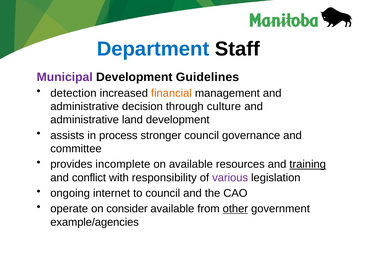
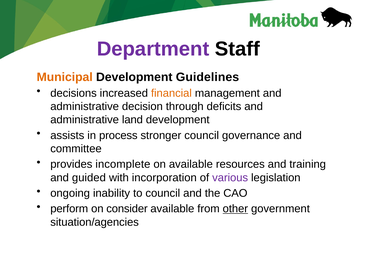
Department colour: blue -> purple
Municipal colour: purple -> orange
detection: detection -> decisions
culture: culture -> deficits
training underline: present -> none
conflict: conflict -> guided
responsibility: responsibility -> incorporation
internet: internet -> inability
operate: operate -> perform
example/agencies: example/agencies -> situation/agencies
